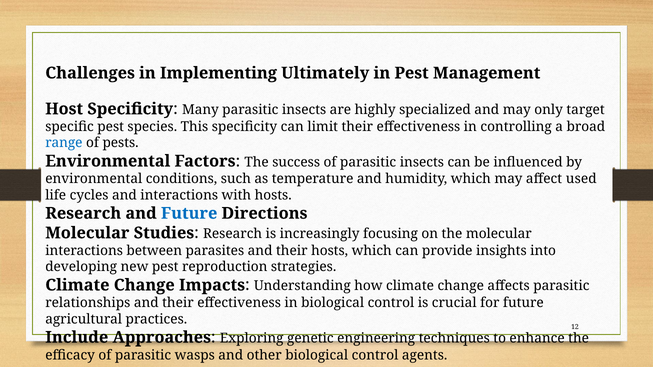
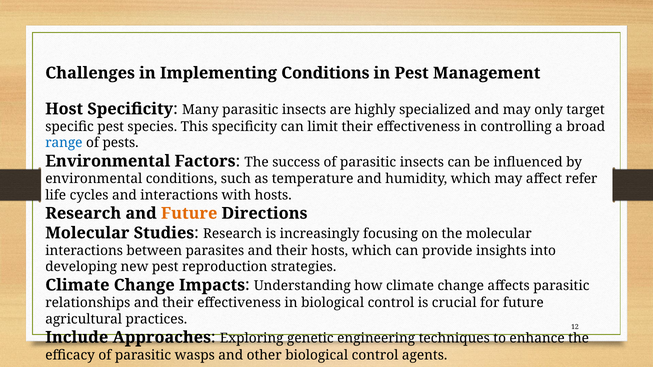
Implementing Ultimately: Ultimately -> Conditions
used: used -> refer
Future at (189, 214) colour: blue -> orange
